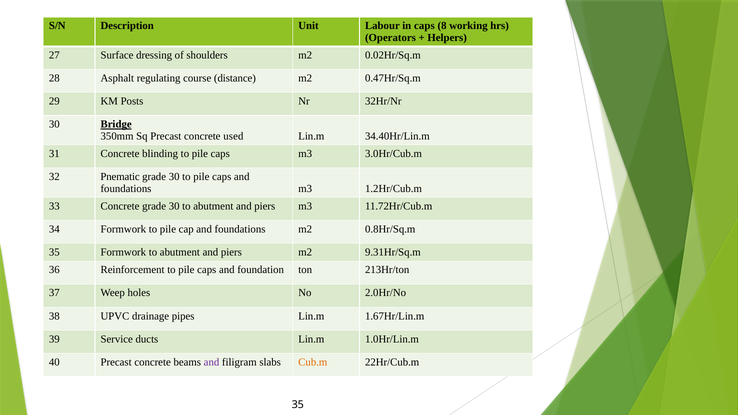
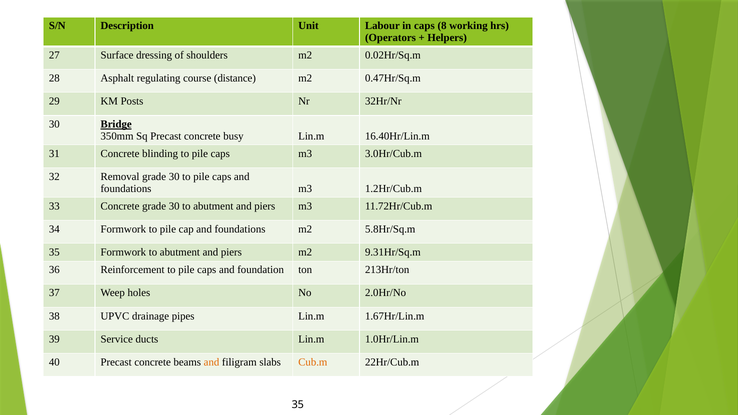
used: used -> busy
34.40Hr/Lin.m: 34.40Hr/Lin.m -> 16.40Hr/Lin.m
Pnematic: Pnematic -> Removal
0.8Hr/Sq.m: 0.8Hr/Sq.m -> 5.8Hr/Sq.m
and at (212, 362) colour: purple -> orange
